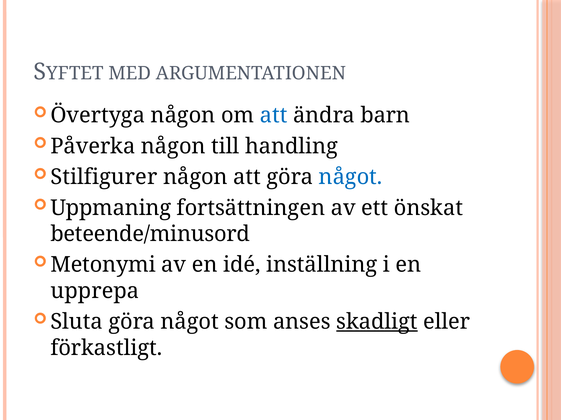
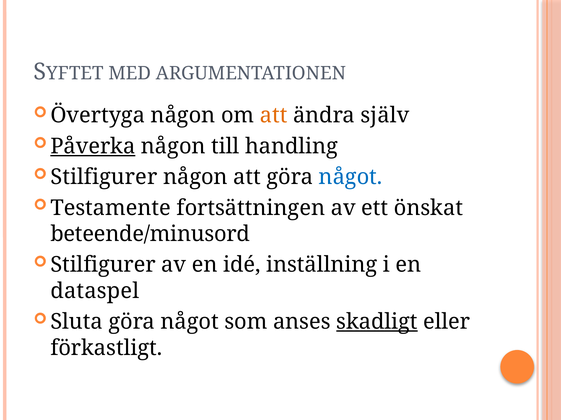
att at (274, 116) colour: blue -> orange
barn: barn -> själv
Påverka underline: none -> present
Uppmaning: Uppmaning -> Testamente
Metonymi at (103, 265): Metonymi -> Stilfigurer
upprepa: upprepa -> dataspel
